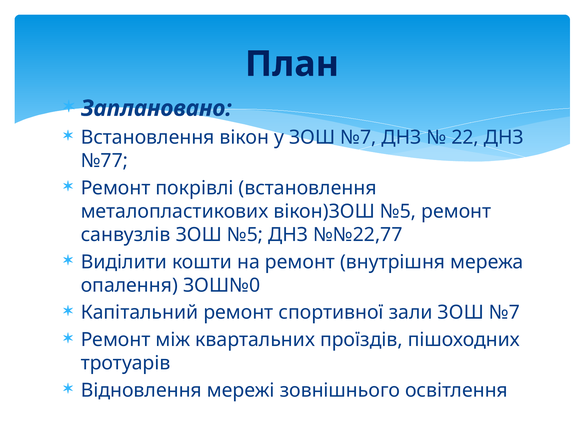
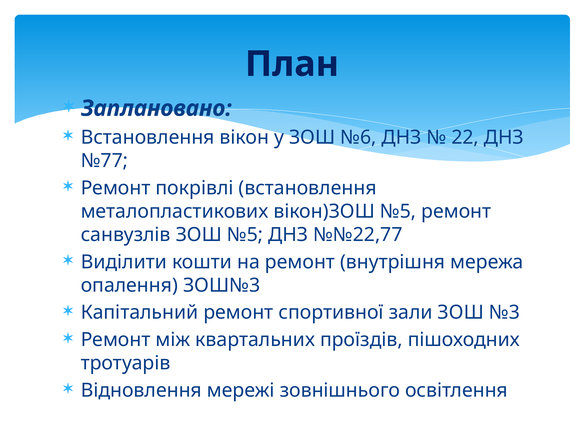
у ЗОШ №7: №7 -> №6
ЗОШ№0: ЗОШ№0 -> ЗОШ№3
зали ЗОШ №7: №7 -> №3
